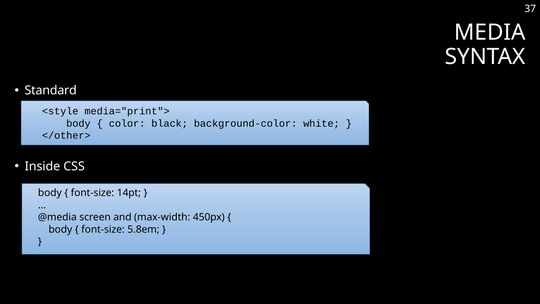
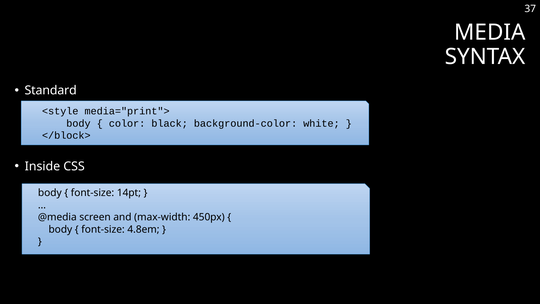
</other>: </other> -> </block>
5.8em: 5.8em -> 4.8em
